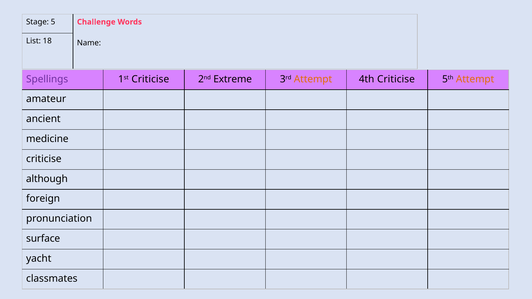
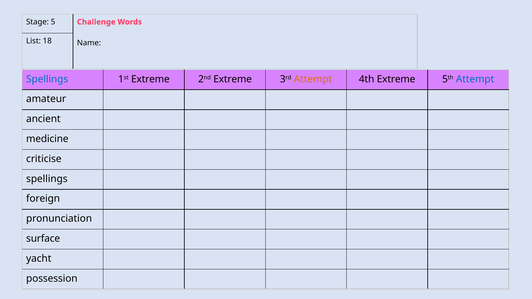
Spellings at (47, 79) colour: purple -> blue
1st Criticise: Criticise -> Extreme
4th Criticise: Criticise -> Extreme
Attempt at (475, 79) colour: orange -> blue
although at (47, 179): although -> spellings
classmates: classmates -> possession
